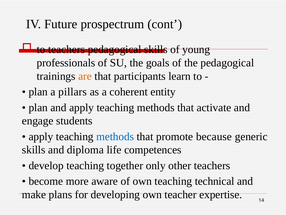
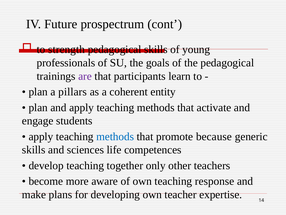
to teachers: teachers -> strength
are colour: orange -> purple
diploma: diploma -> sciences
technical: technical -> response
